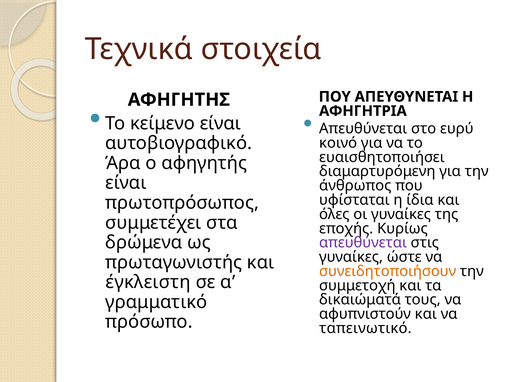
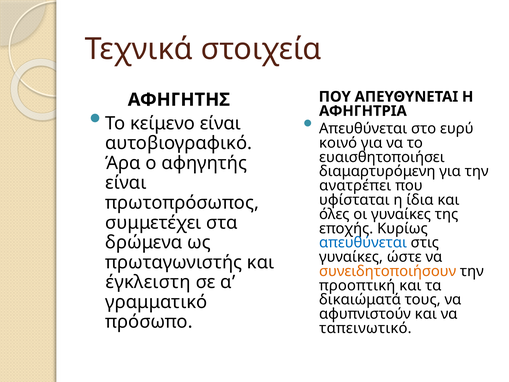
άνθρωπος: άνθρωπος -> ανατρέπει
απευθύνεται at (363, 243) colour: purple -> blue
συμμετοχή: συμμετοχή -> προοπτική
